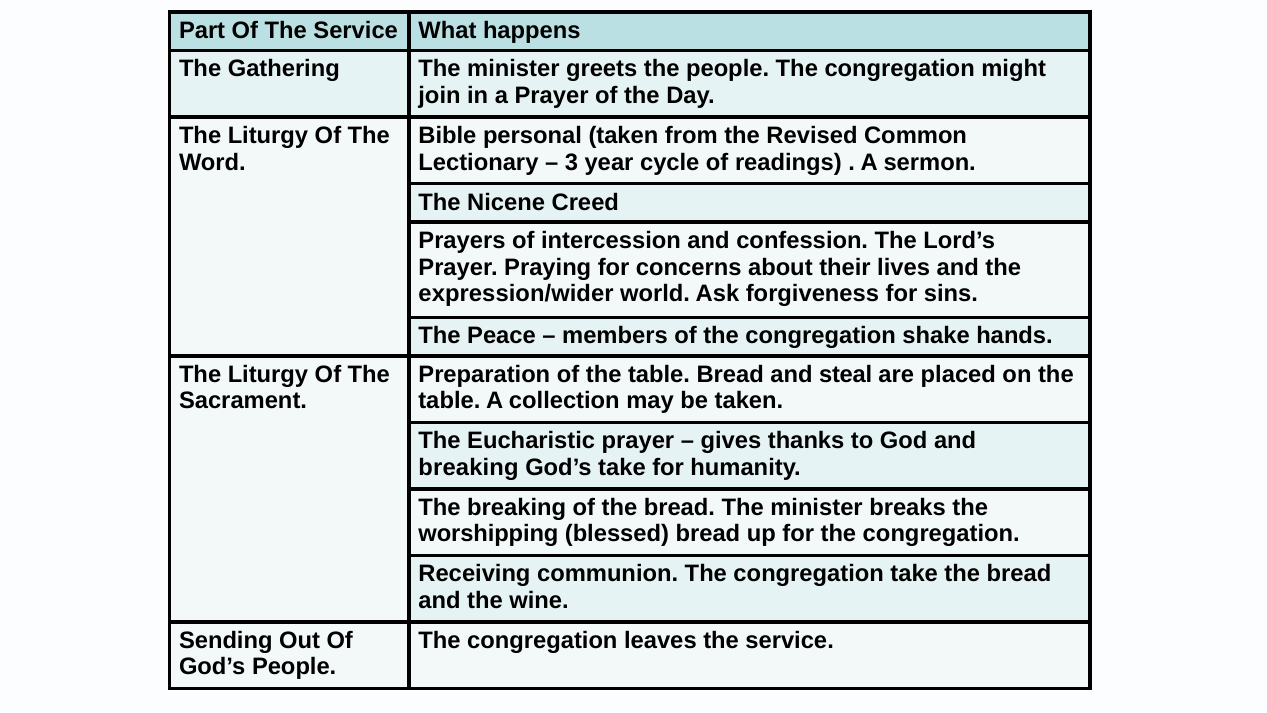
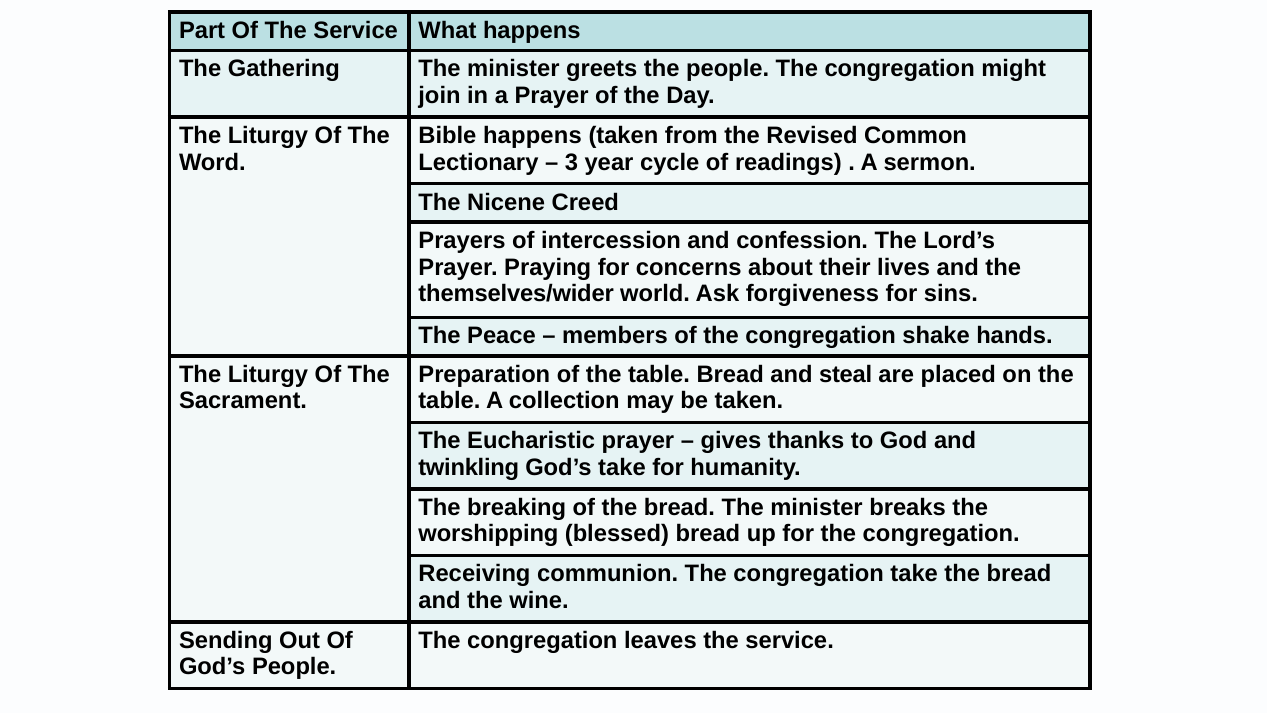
Bible personal: personal -> happens
expression/wider: expression/wider -> themselves/wider
breaking at (469, 467): breaking -> twinkling
